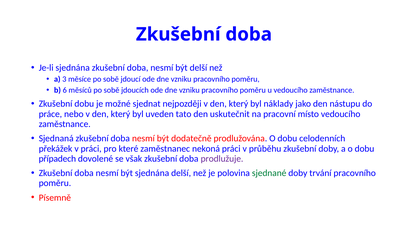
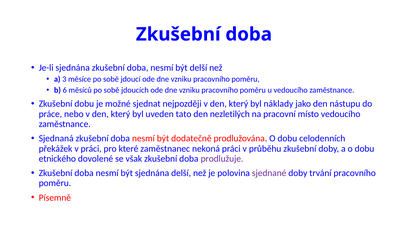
uskutečnit: uskutečnit -> nezletilých
případech: případech -> etnického
sjednané colour: green -> purple
